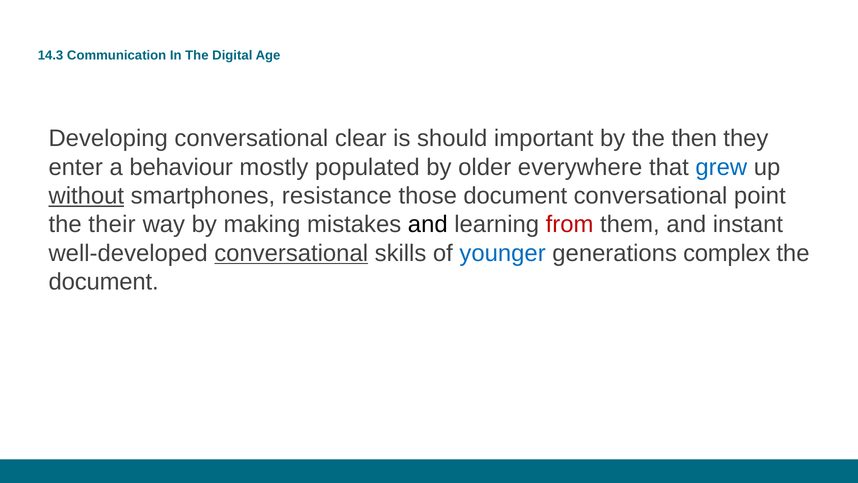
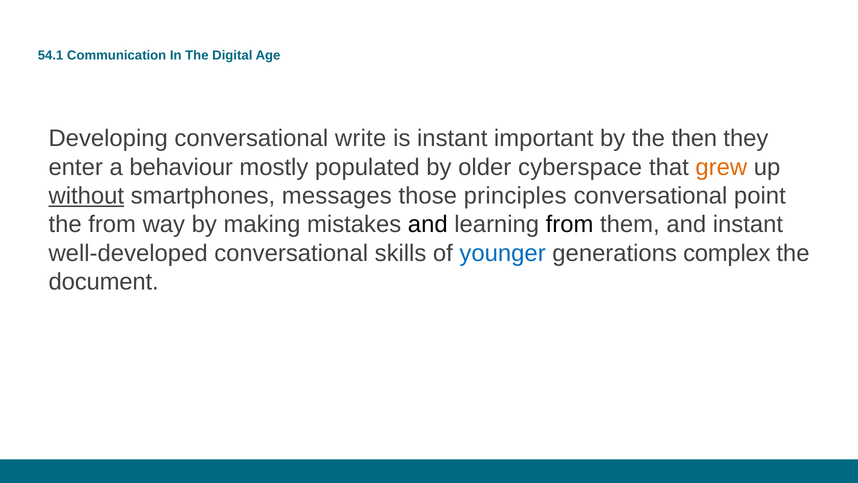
14.3: 14.3 -> 54.1
clear: clear -> write
is should: should -> instant
everywhere: everywhere -> cyberspace
grew colour: blue -> orange
resistance: resistance -> messages
those document: document -> principles
the their: their -> from
from at (570, 224) colour: red -> black
conversational at (291, 253) underline: present -> none
